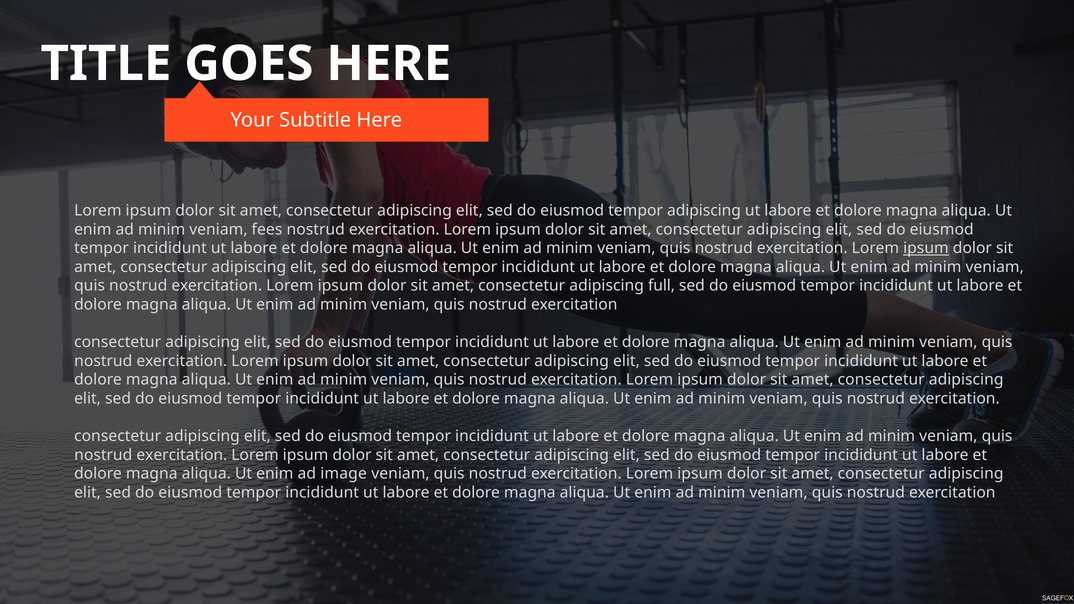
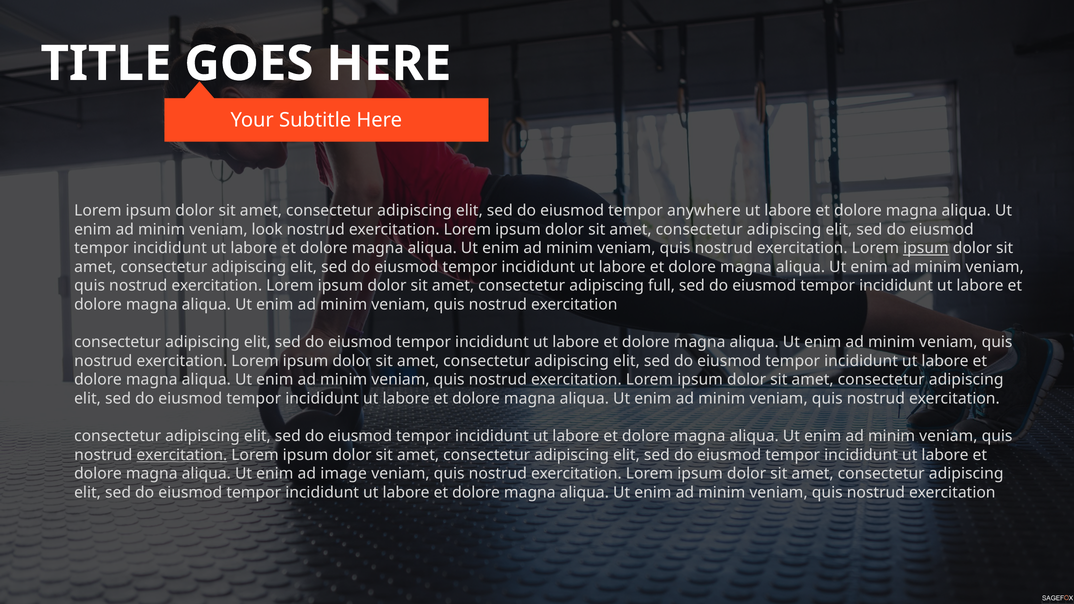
tempor adipiscing: adipiscing -> anywhere
fees: fees -> look
exercitation at (182, 455) underline: none -> present
